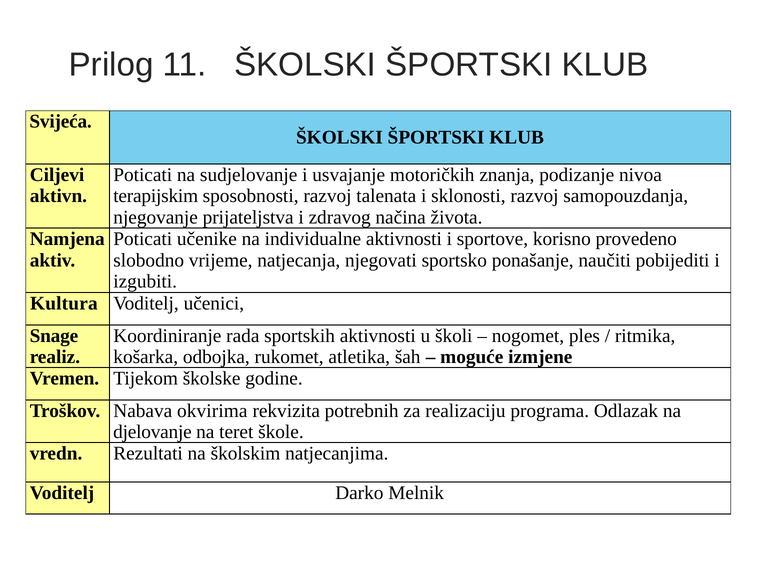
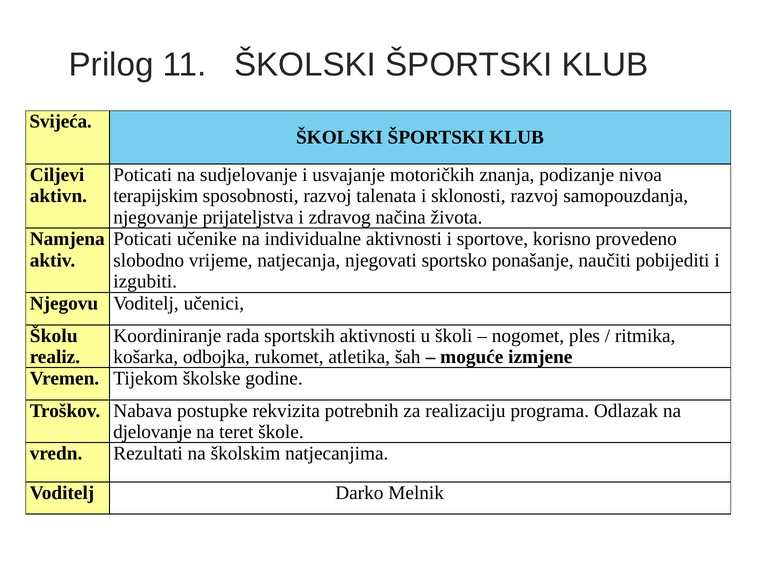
Kultura: Kultura -> Njegovu
Snage: Snage -> Školu
okvirima: okvirima -> postupke
